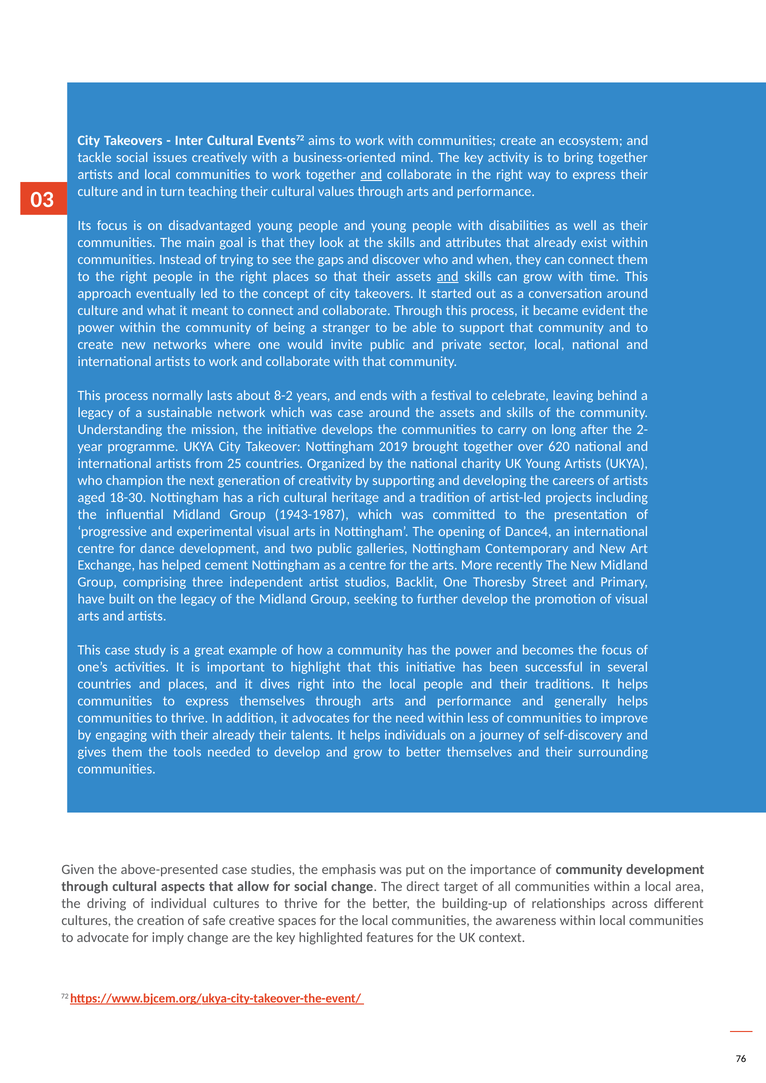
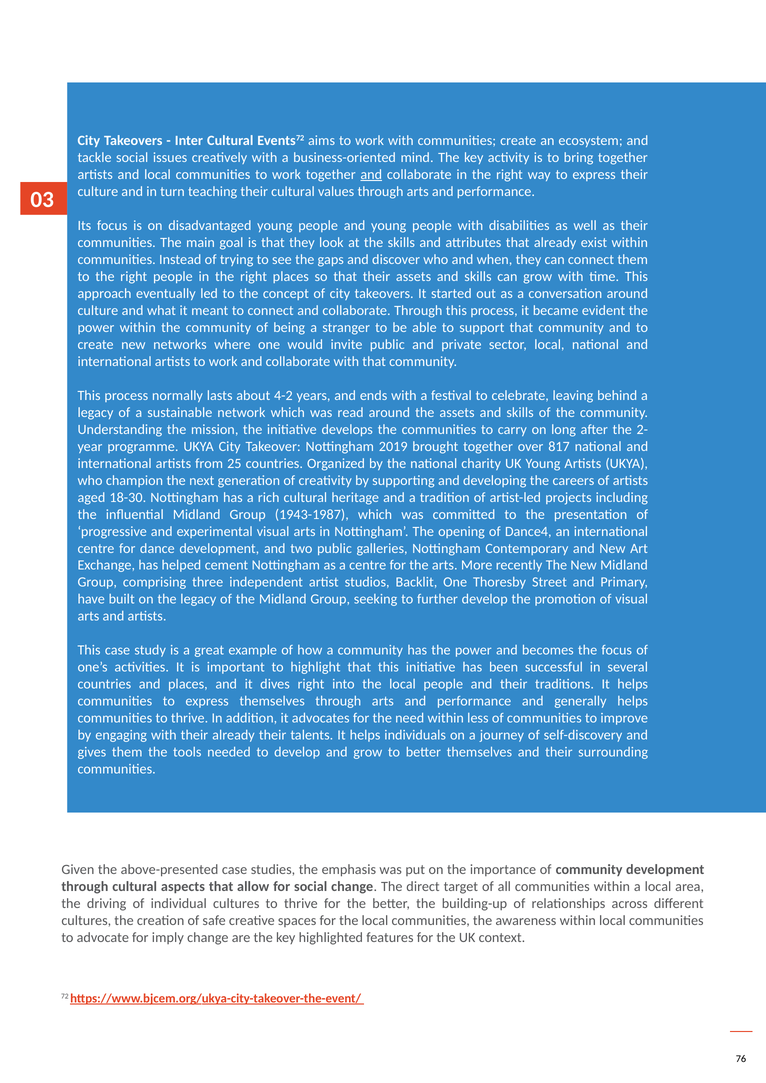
and at (448, 277) underline: present -> none
8-2: 8-2 -> 4-2
was case: case -> read
620: 620 -> 817
